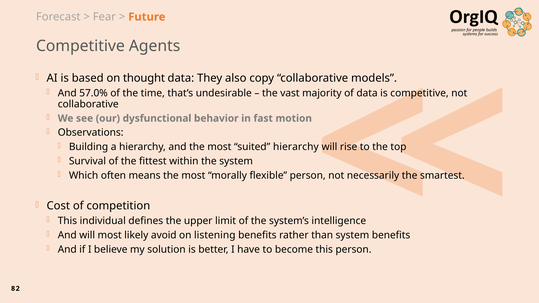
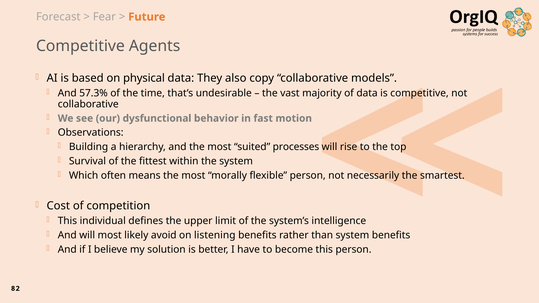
thought: thought -> physical
57.0%: 57.0% -> 57.3%
suited hierarchy: hierarchy -> processes
